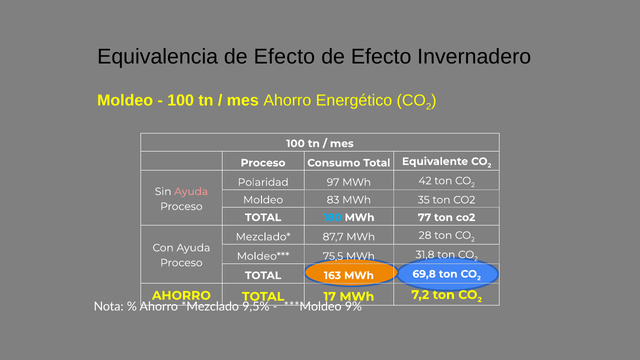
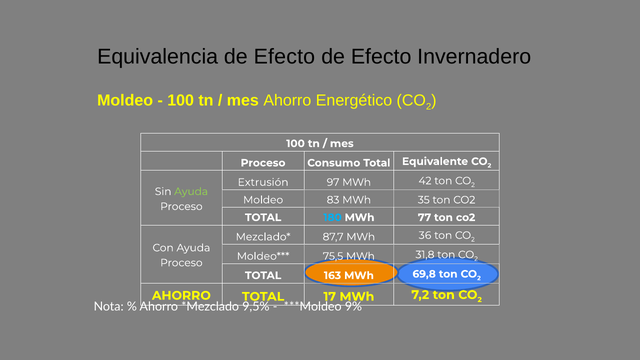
Polaridad: Polaridad -> Extrusión
Ayuda at (191, 192) colour: pink -> light green
28: 28 -> 36
